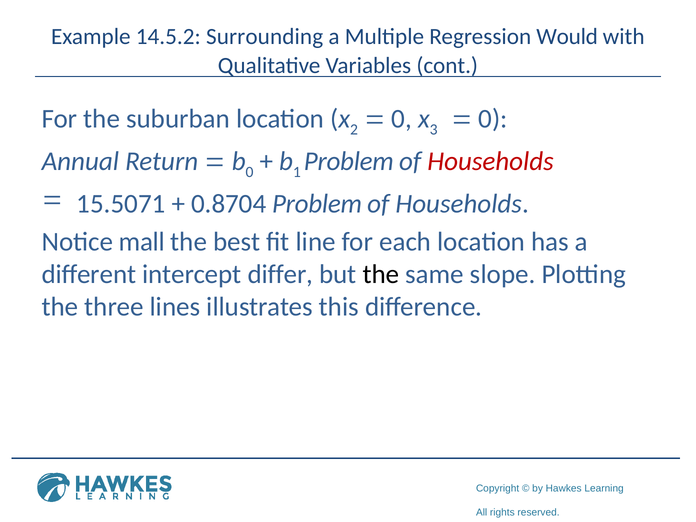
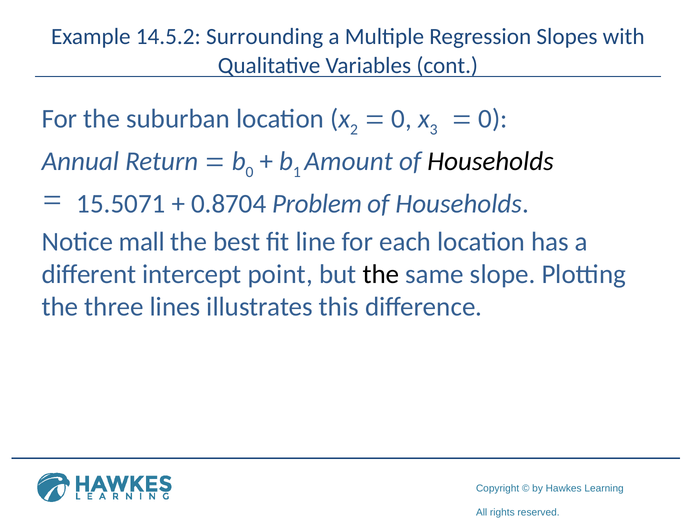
Would: Would -> Slopes
Problem at (349, 161): Problem -> Amount
Households at (491, 161) colour: red -> black
differ: differ -> point
